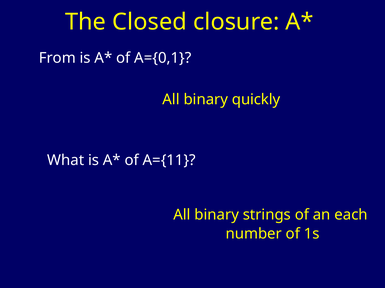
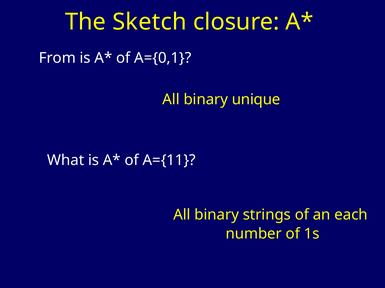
Closed: Closed -> Sketch
quickly: quickly -> unique
